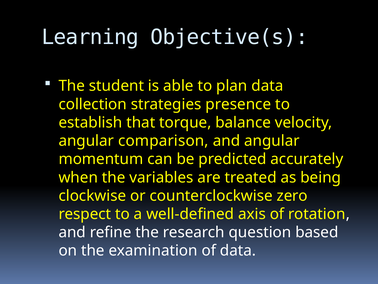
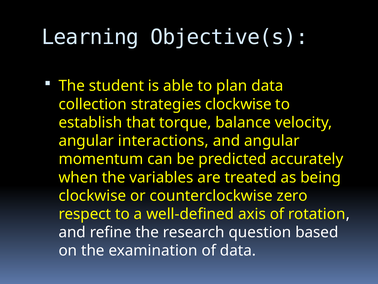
strategies presence: presence -> clockwise
comparison: comparison -> interactions
